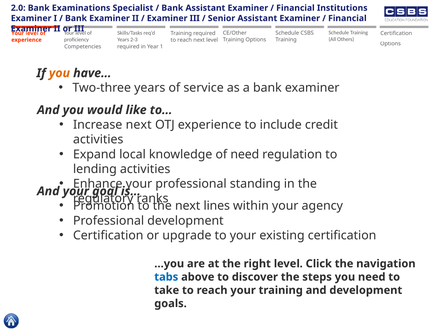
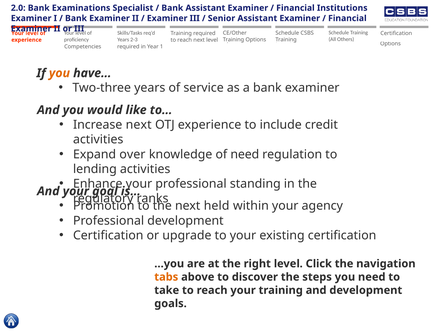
local: local -> over
lines: lines -> held
tabs colour: blue -> orange
